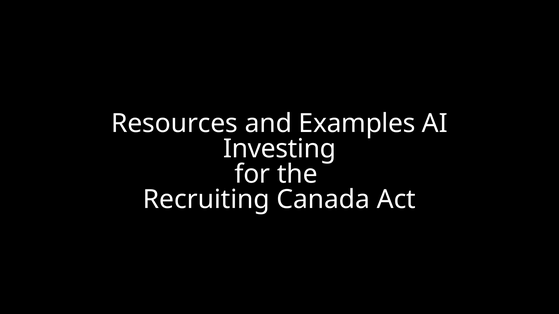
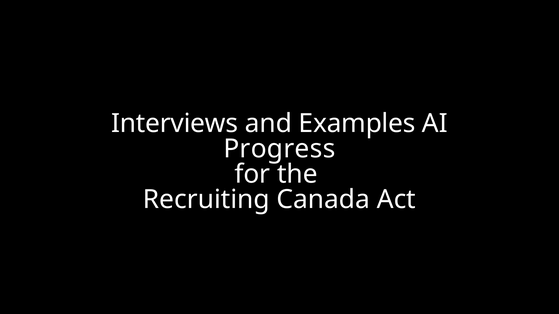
Resources: Resources -> Interviews
Investing: Investing -> Progress
